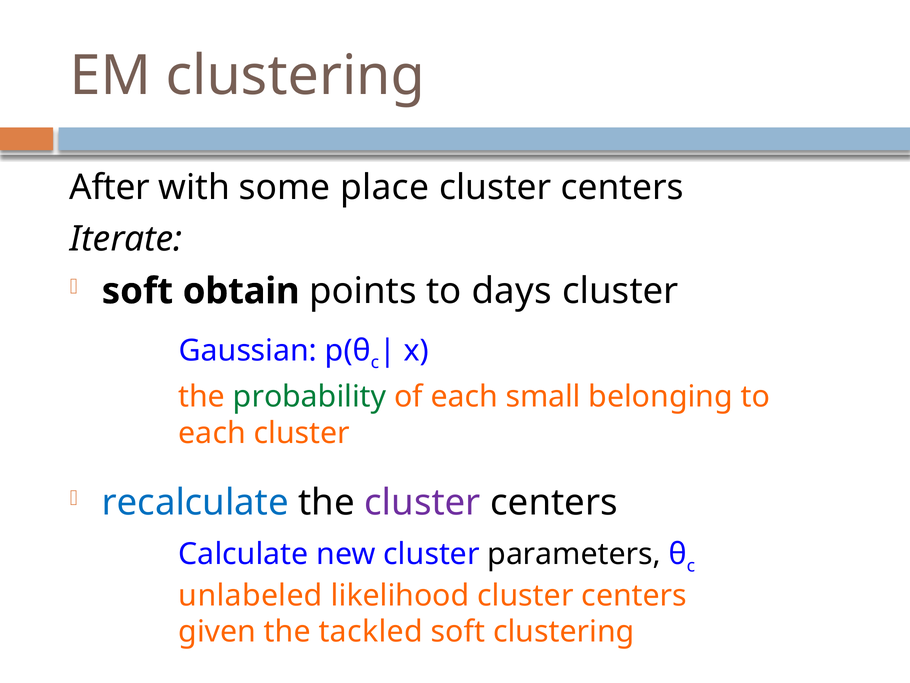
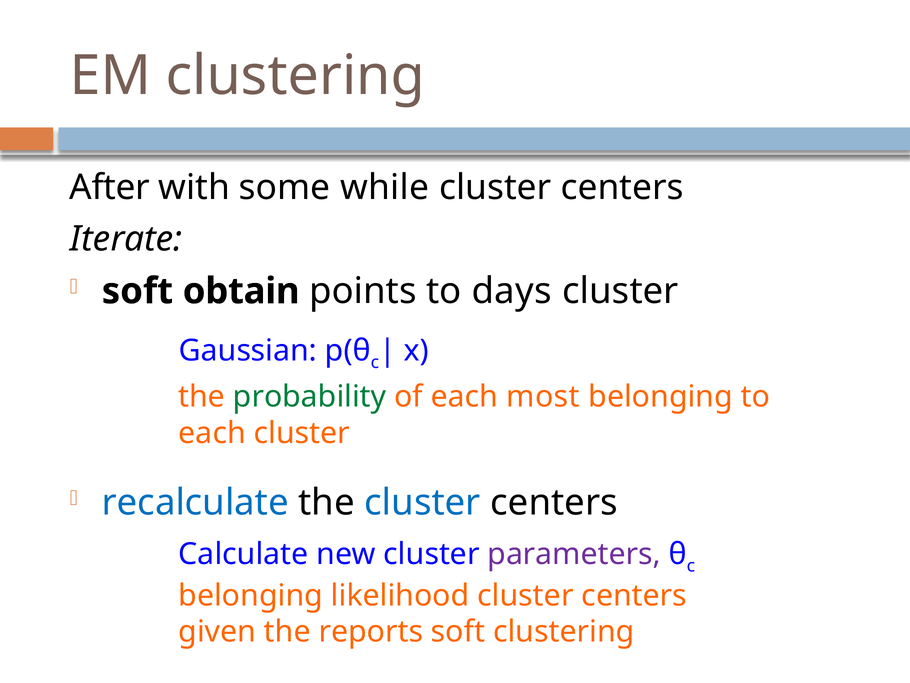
place: place -> while
small: small -> most
cluster at (422, 502) colour: purple -> blue
parameters colour: black -> purple
unlabeled at (251, 595): unlabeled -> belonging
tackled: tackled -> reports
